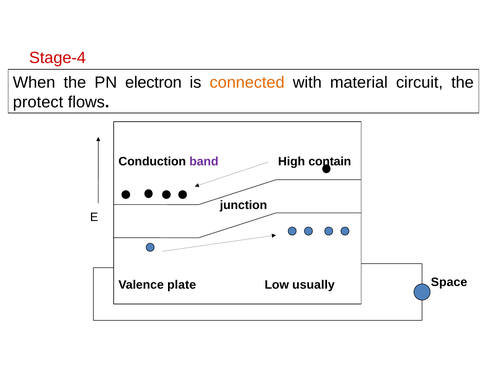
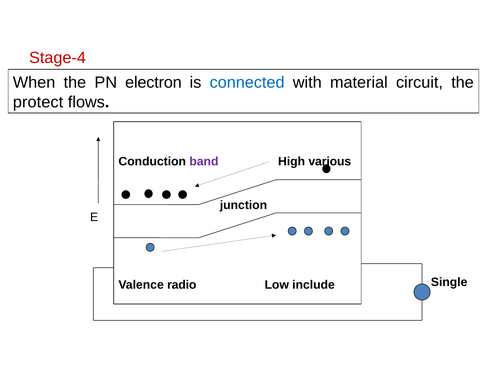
connected colour: orange -> blue
contain: contain -> various
Space: Space -> Single
plate: plate -> radio
usually: usually -> include
